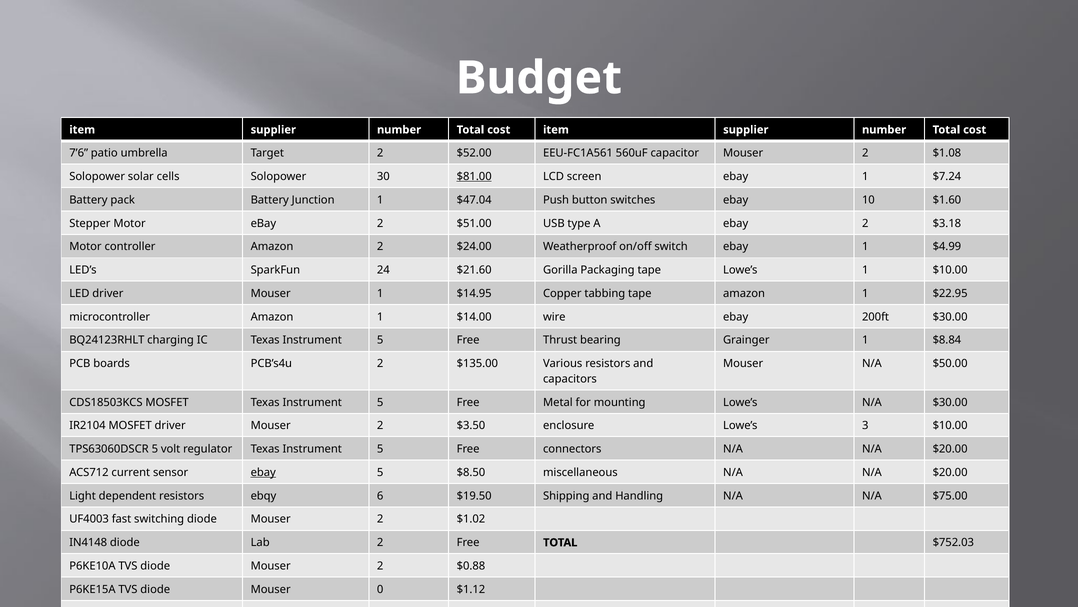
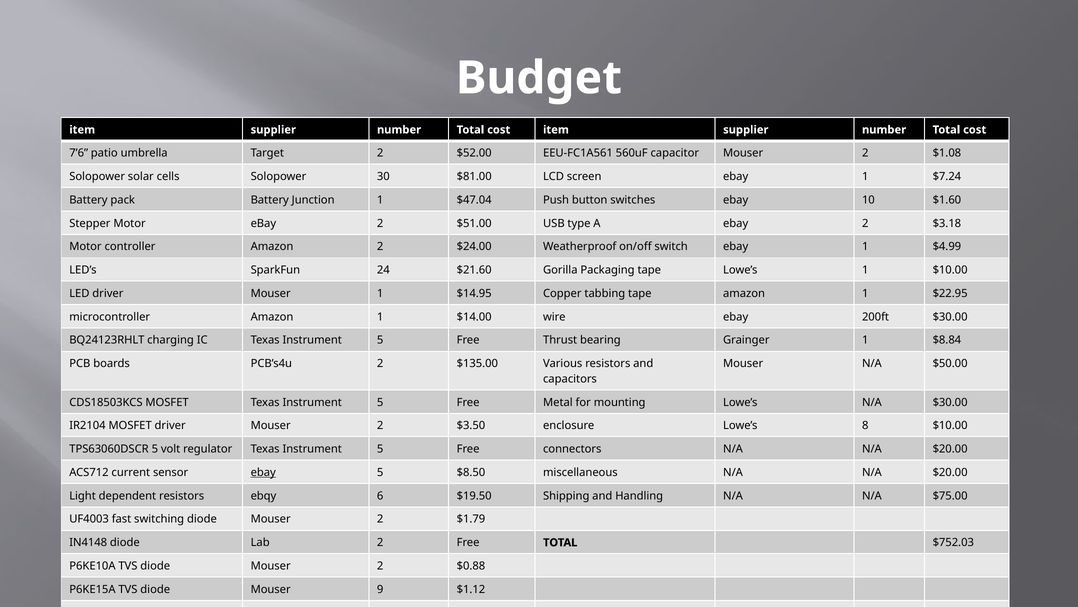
$81.00 underline: present -> none
3: 3 -> 8
$1.02: $1.02 -> $1.79
0: 0 -> 9
